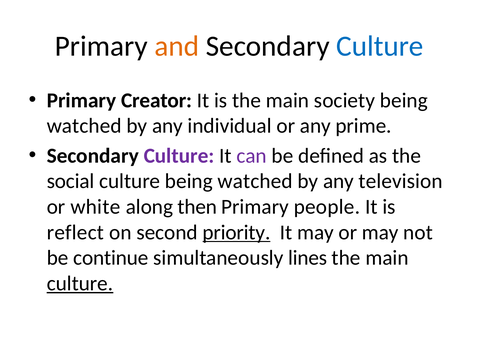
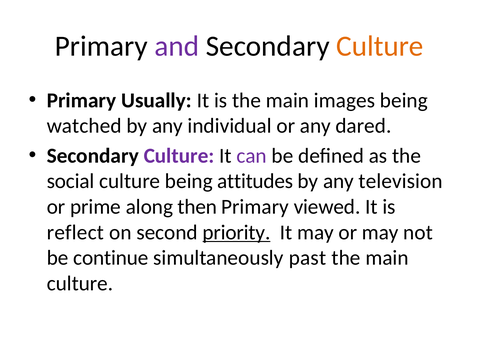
and colour: orange -> purple
Culture at (380, 46) colour: blue -> orange
Creator: Creator -> Usually
society: society -> images
prime: prime -> dared
culture being watched: watched -> attitudes
white: white -> prime
people: people -> viewed
lines: lines -> past
culture at (80, 284) underline: present -> none
